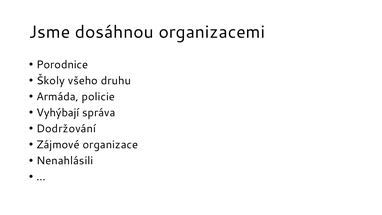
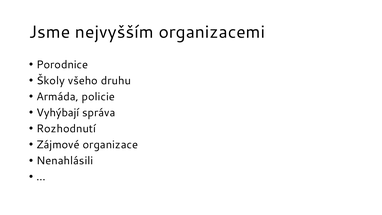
dosáhnou: dosáhnou -> nejvyšším
Dodržování: Dodržování -> Rozhodnutí
